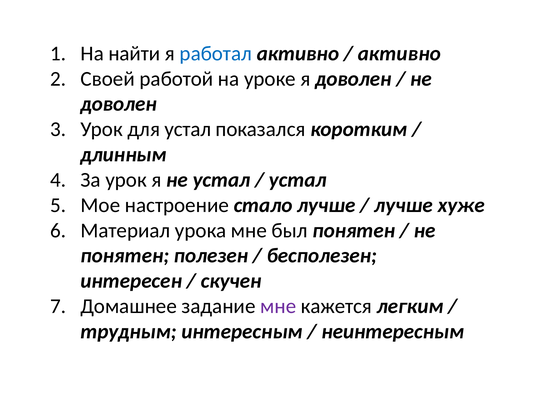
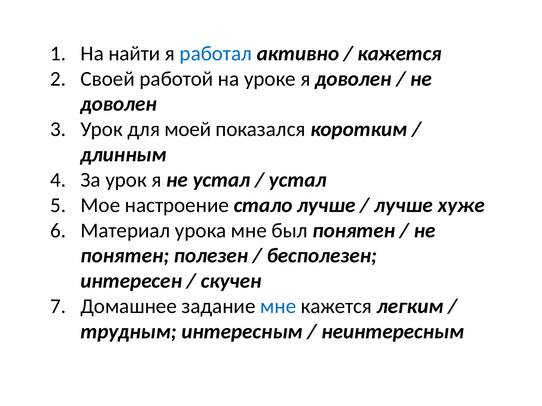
активно at (399, 54): активно -> кажется
для устал: устал -> моей
мне at (278, 307) colour: purple -> blue
